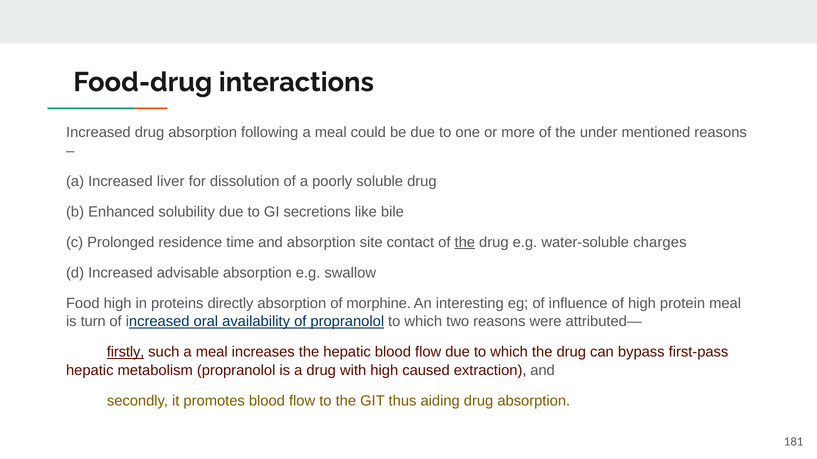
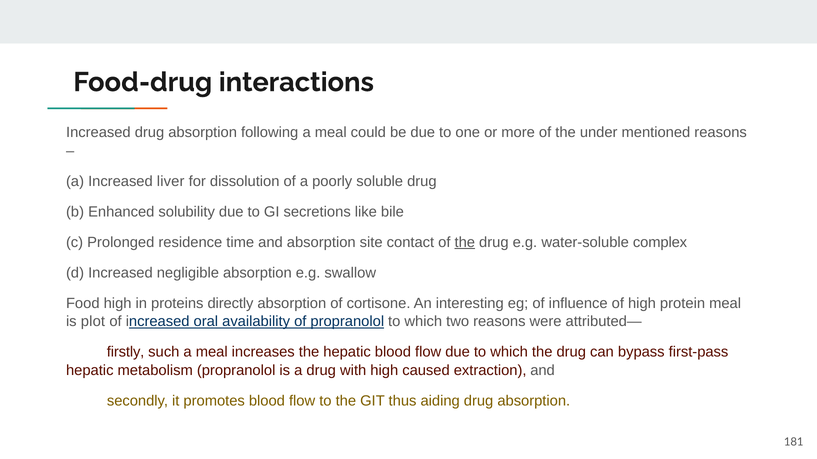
charges: charges -> complex
advisable: advisable -> negligible
morphine: morphine -> cortisone
turn: turn -> plot
firstly underline: present -> none
